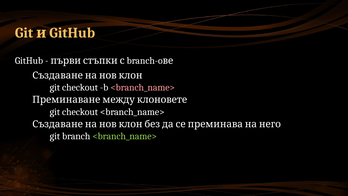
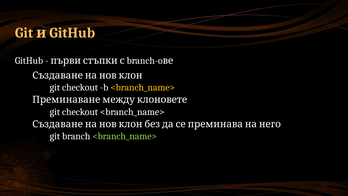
<branch_name> at (143, 87) colour: pink -> yellow
